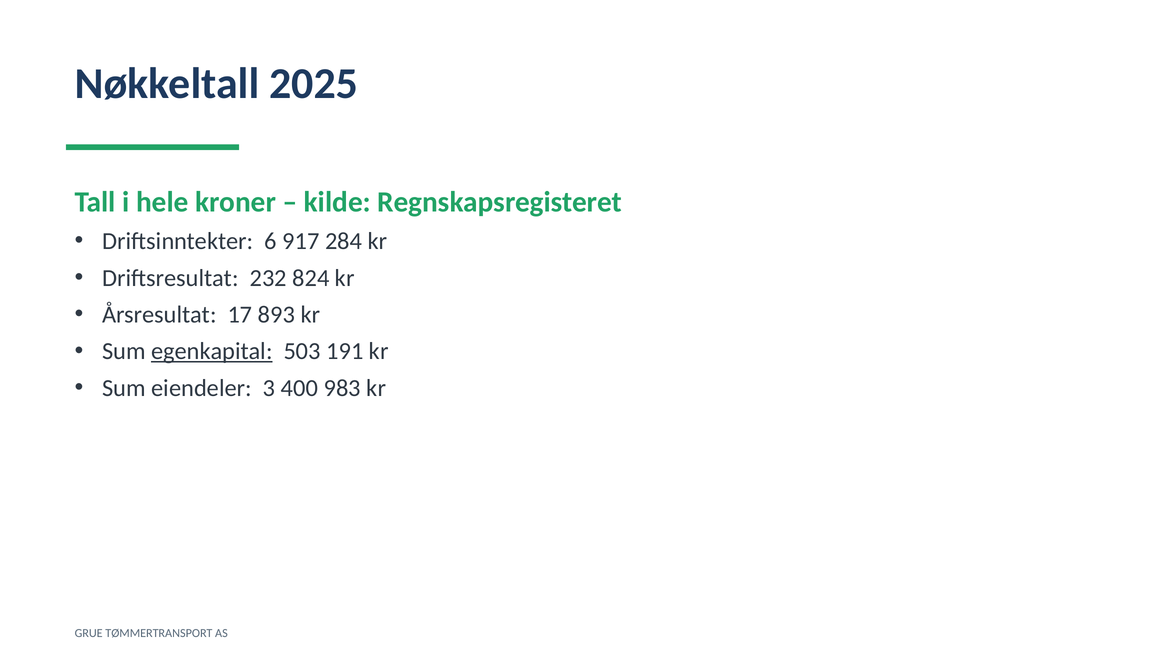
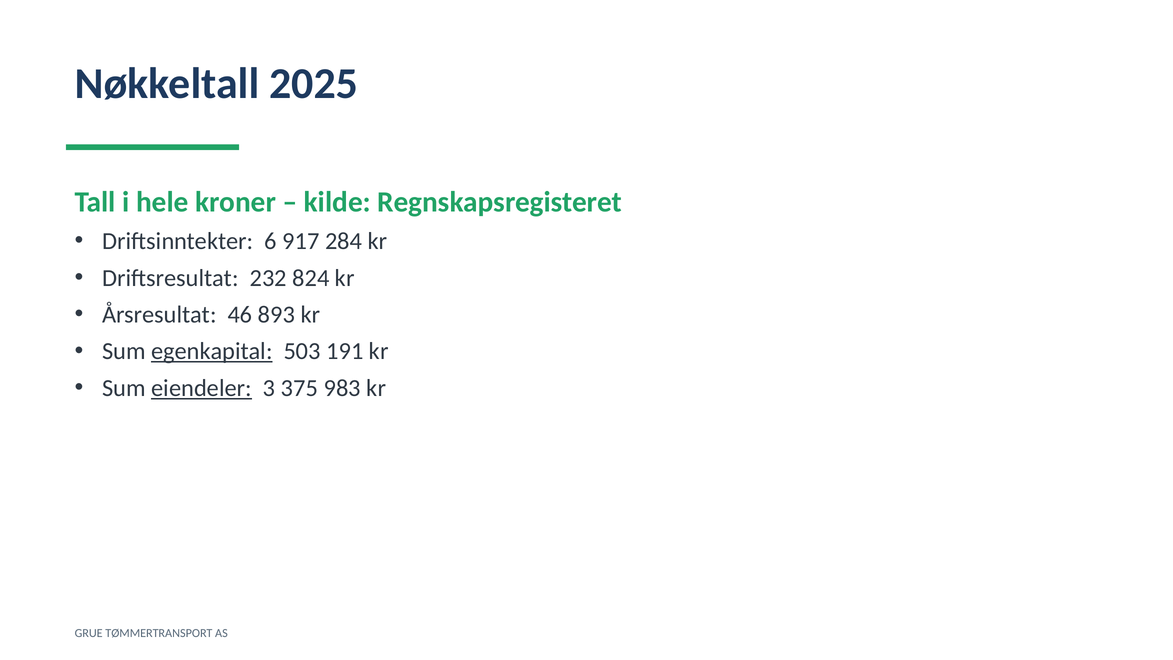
17: 17 -> 46
eiendeler underline: none -> present
400: 400 -> 375
